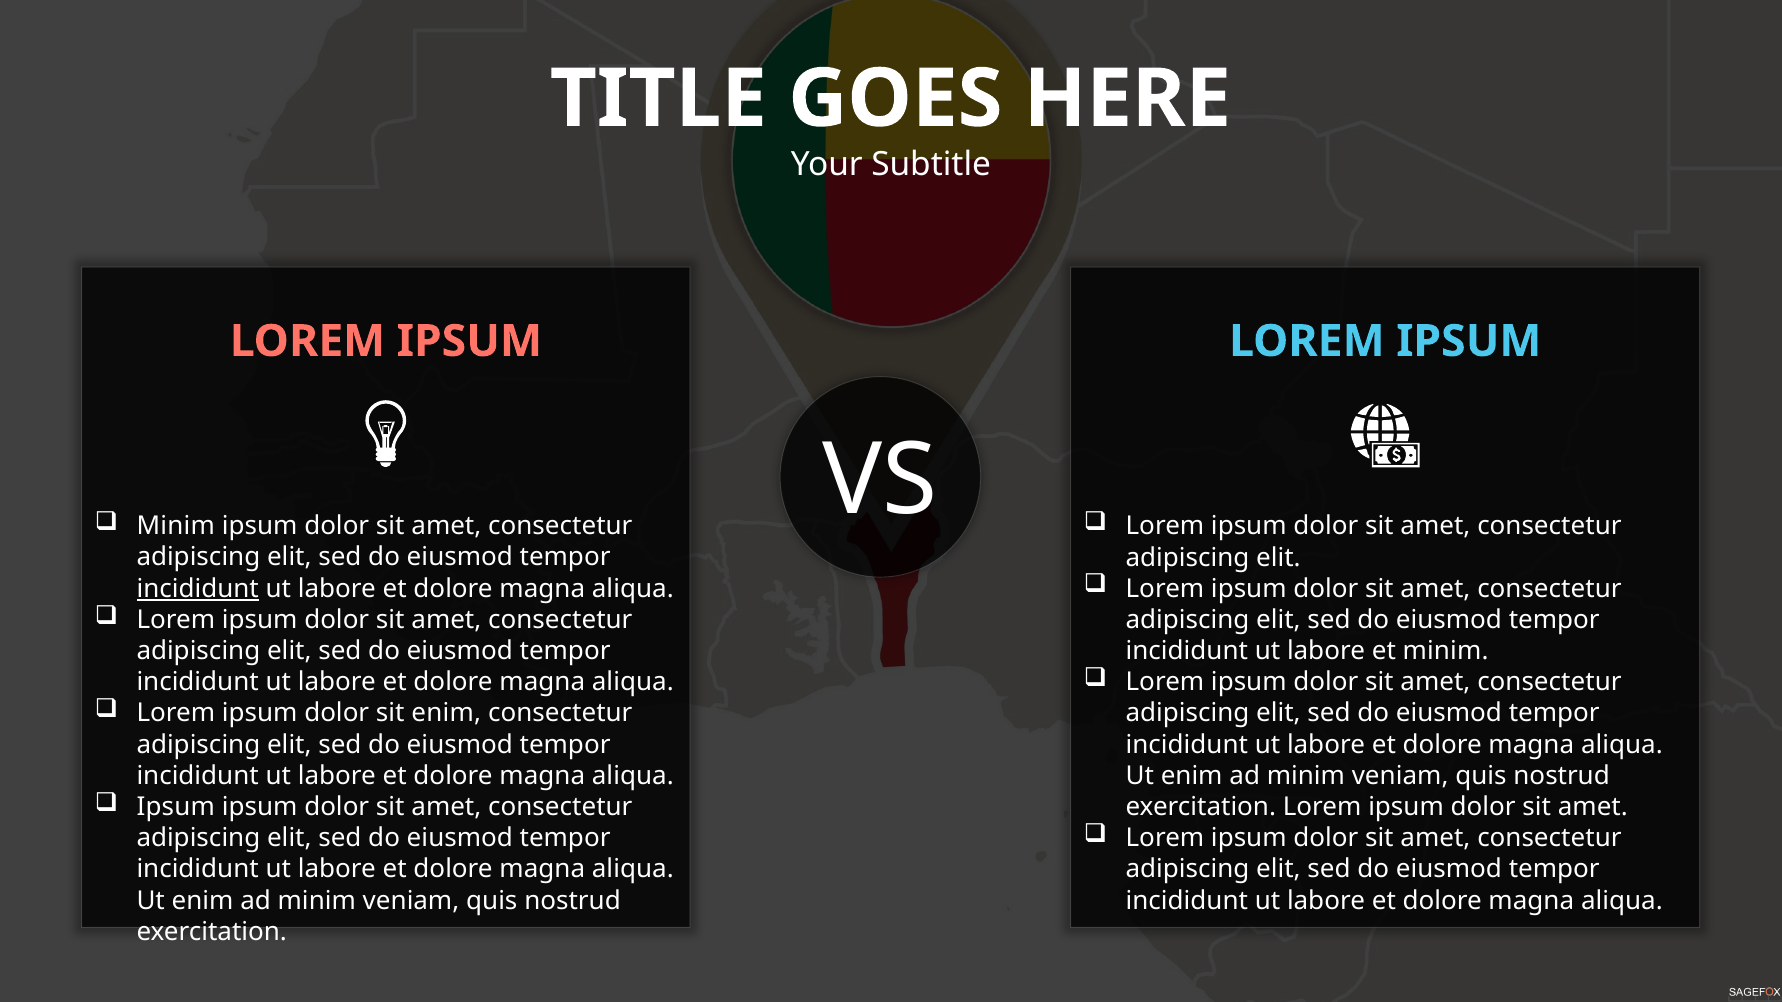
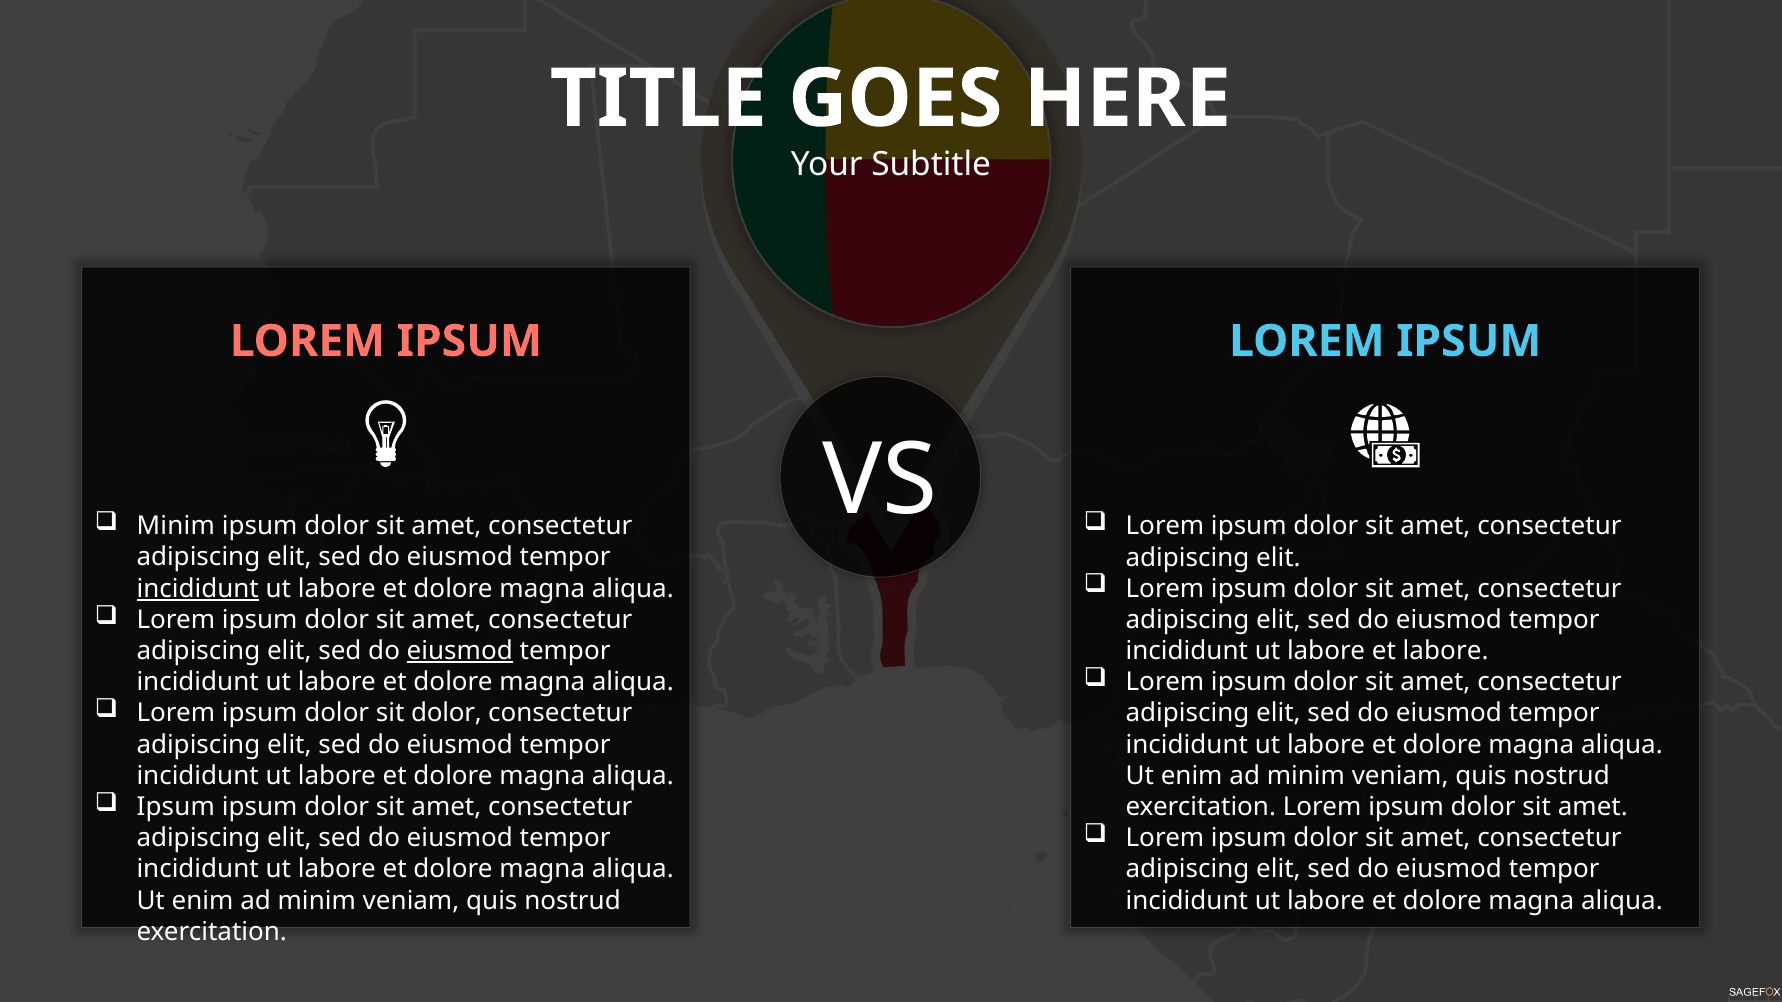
eiusmod at (460, 651) underline: none -> present
et minim: minim -> labore
sit enim: enim -> dolor
